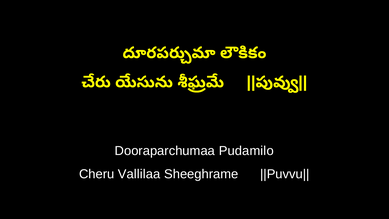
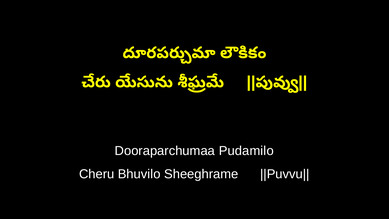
Vallilaa: Vallilaa -> Bhuvilo
